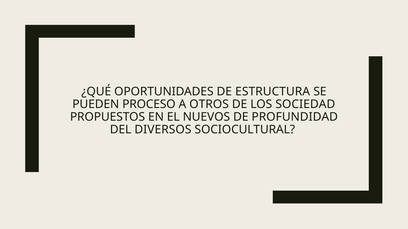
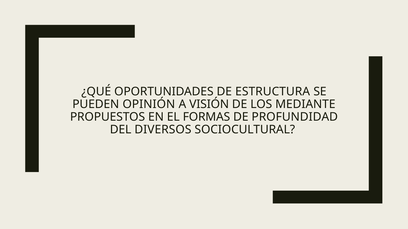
PROCESO: PROCESO -> OPINIÓN
OTROS: OTROS -> VISIÓN
SOCIEDAD: SOCIEDAD -> MEDIANTE
NUEVOS: NUEVOS -> FORMAS
